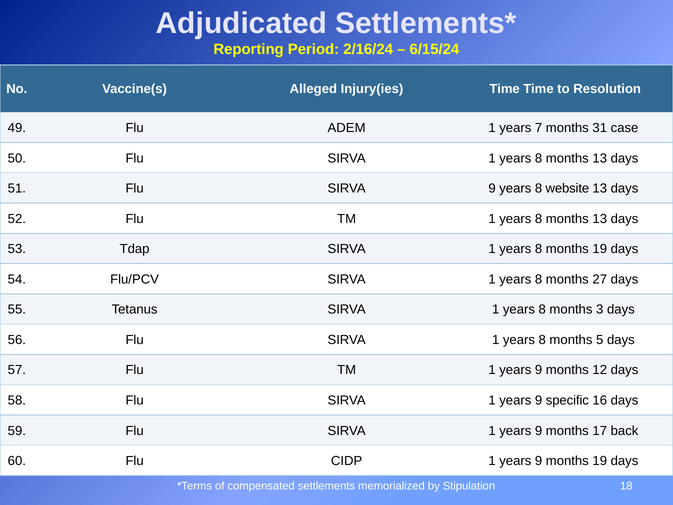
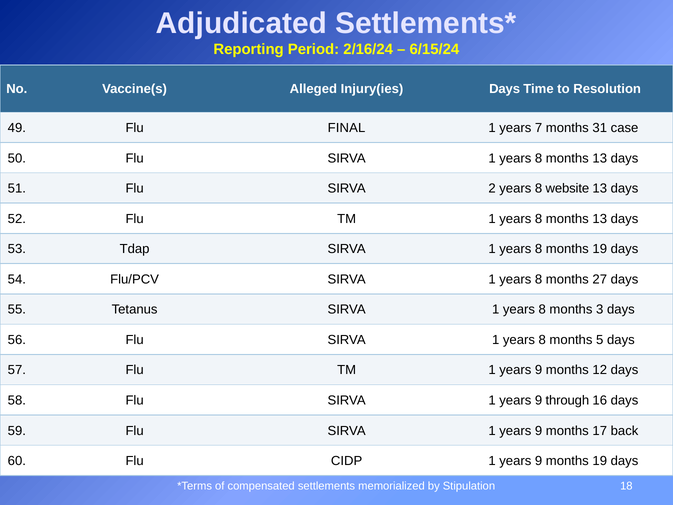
Injury(ies Time: Time -> Days
ADEM: ADEM -> FINAL
SIRVA 9: 9 -> 2
specific: specific -> through
